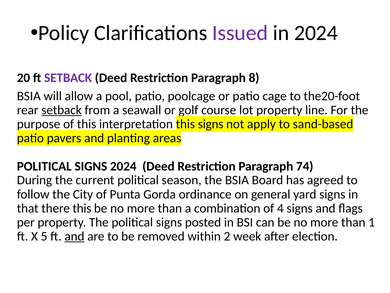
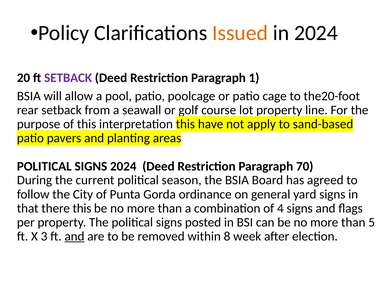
Issued colour: purple -> orange
8: 8 -> 1
setback at (62, 110) underline: present -> none
this signs: signs -> have
74: 74 -> 70
1: 1 -> 5
5: 5 -> 3
2: 2 -> 8
